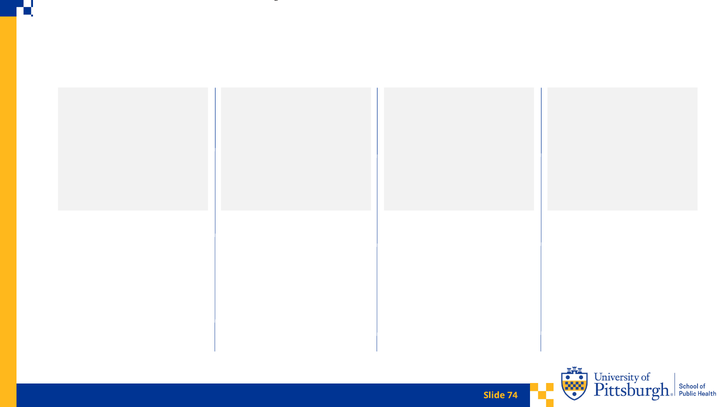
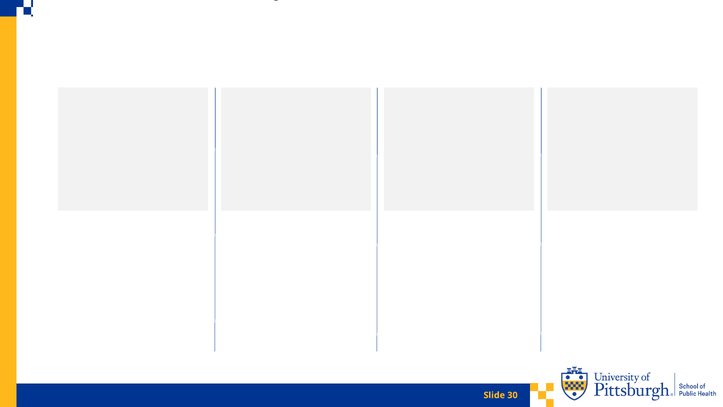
74: 74 -> 30
